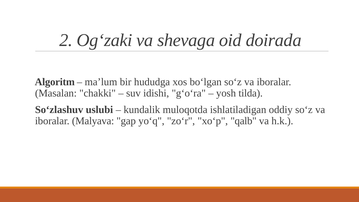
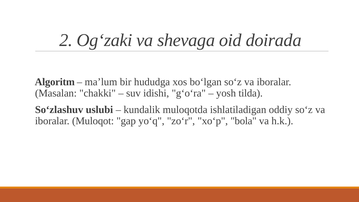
Malyava: Malyava -> Muloqot
qalb: qalb -> bola
